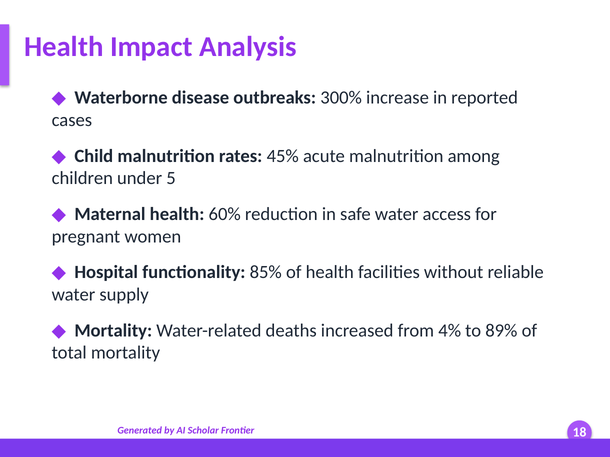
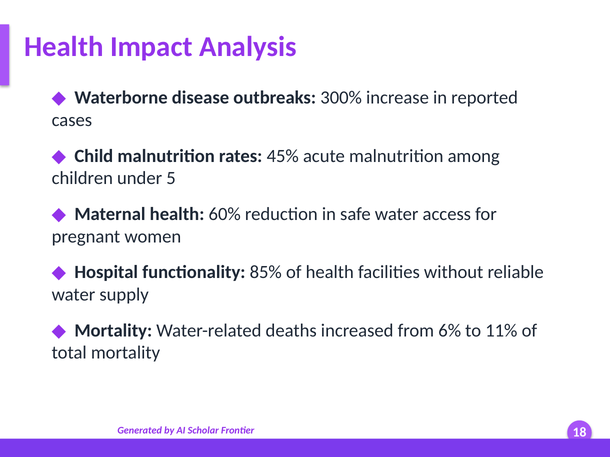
4%: 4% -> 6%
89%: 89% -> 11%
